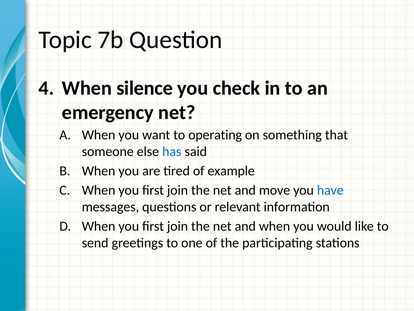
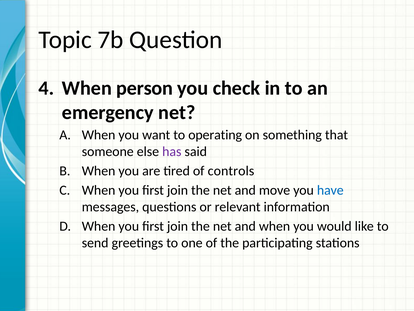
silence: silence -> person
has colour: blue -> purple
example: example -> controls
